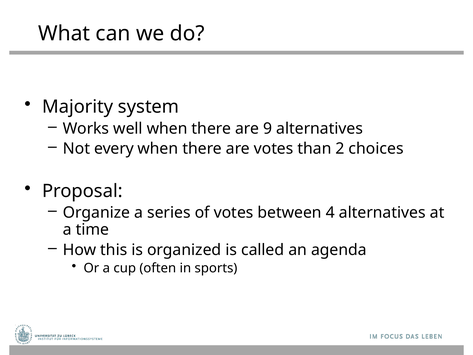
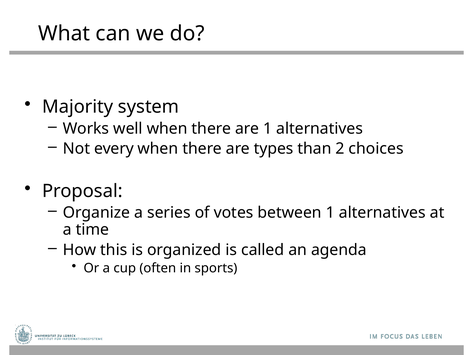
are 9: 9 -> 1
are votes: votes -> types
between 4: 4 -> 1
